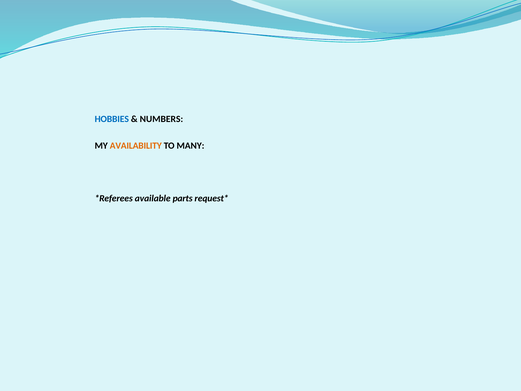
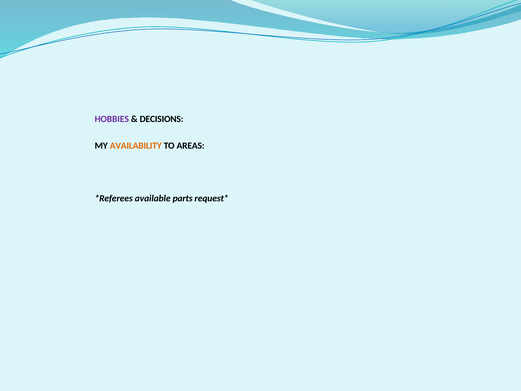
HOBBIES colour: blue -> purple
NUMBERS: NUMBERS -> DECISIONS
MANY: MANY -> AREAS
